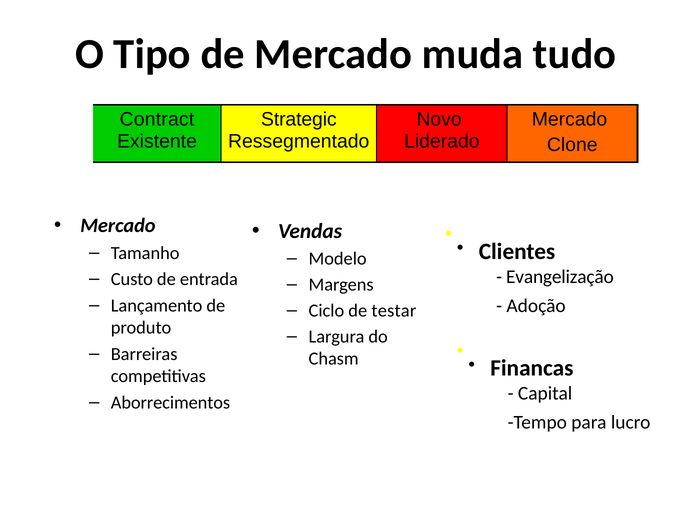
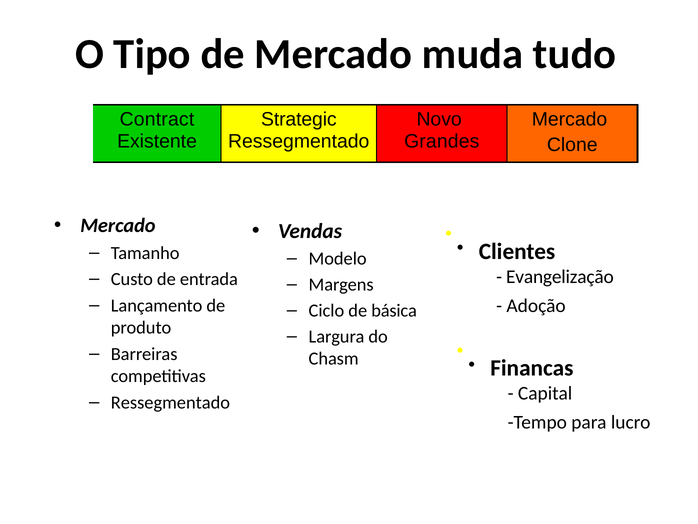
Liderado: Liderado -> Grandes
testar: testar -> básica
Aborrecimentos at (170, 402): Aborrecimentos -> Ressegmentado
